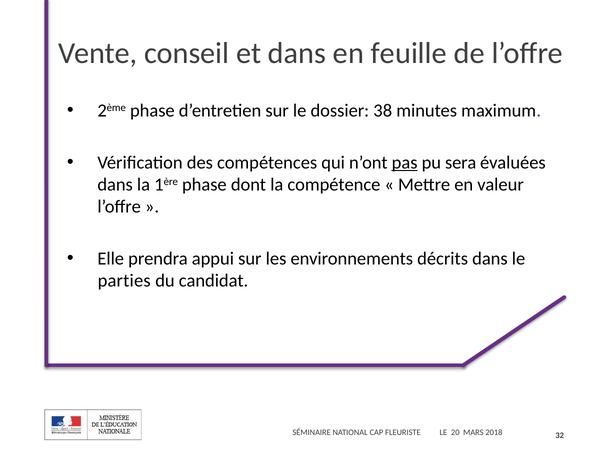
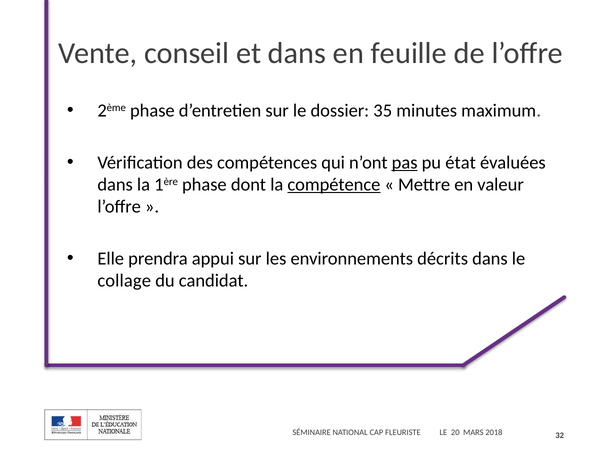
38: 38 -> 35
sera: sera -> état
compétence underline: none -> present
parties: parties -> collage
